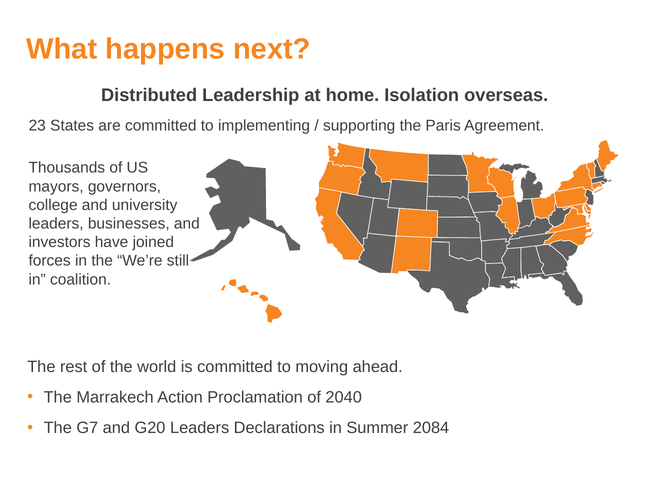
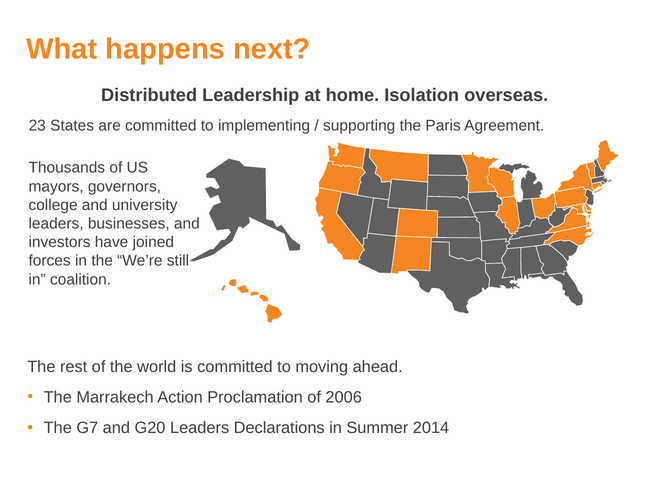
2040: 2040 -> 2006
2084: 2084 -> 2014
